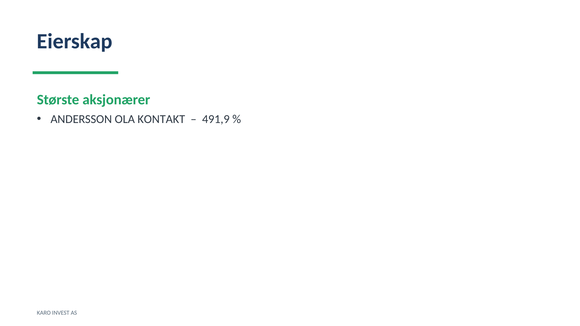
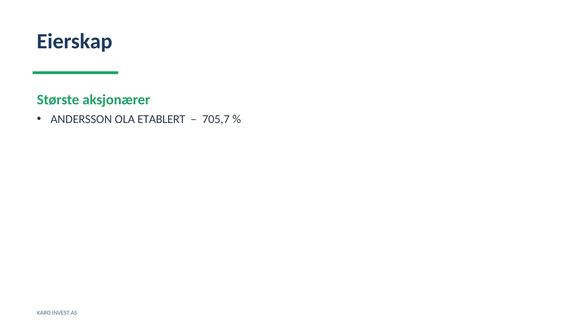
KONTAKT: KONTAKT -> ETABLERT
491,9: 491,9 -> 705,7
